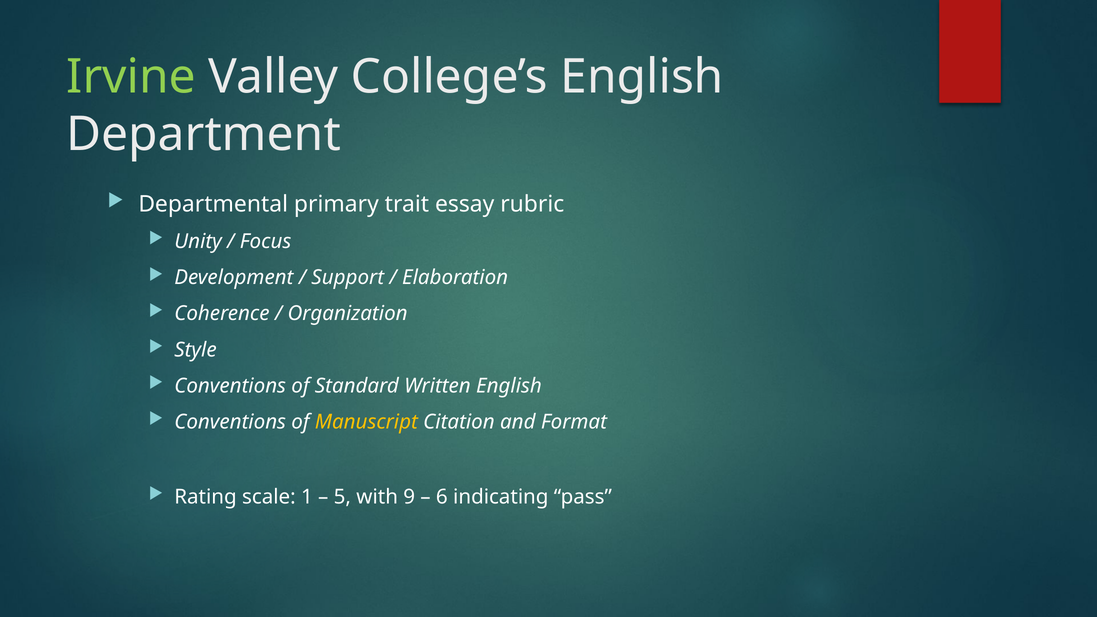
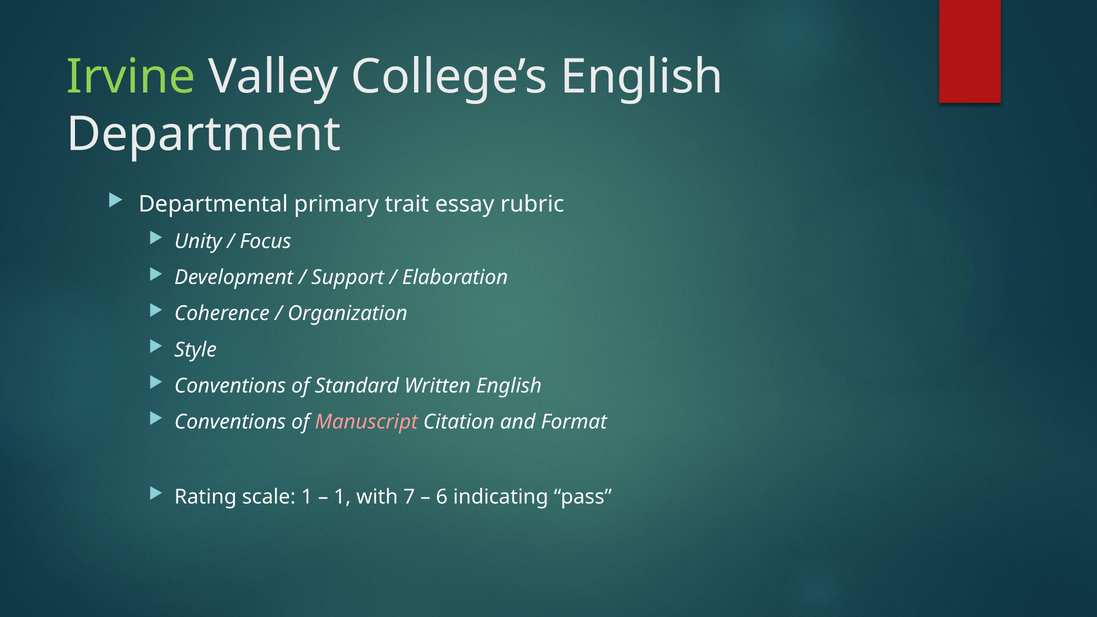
Manuscript colour: yellow -> pink
5 at (342, 497): 5 -> 1
9: 9 -> 7
